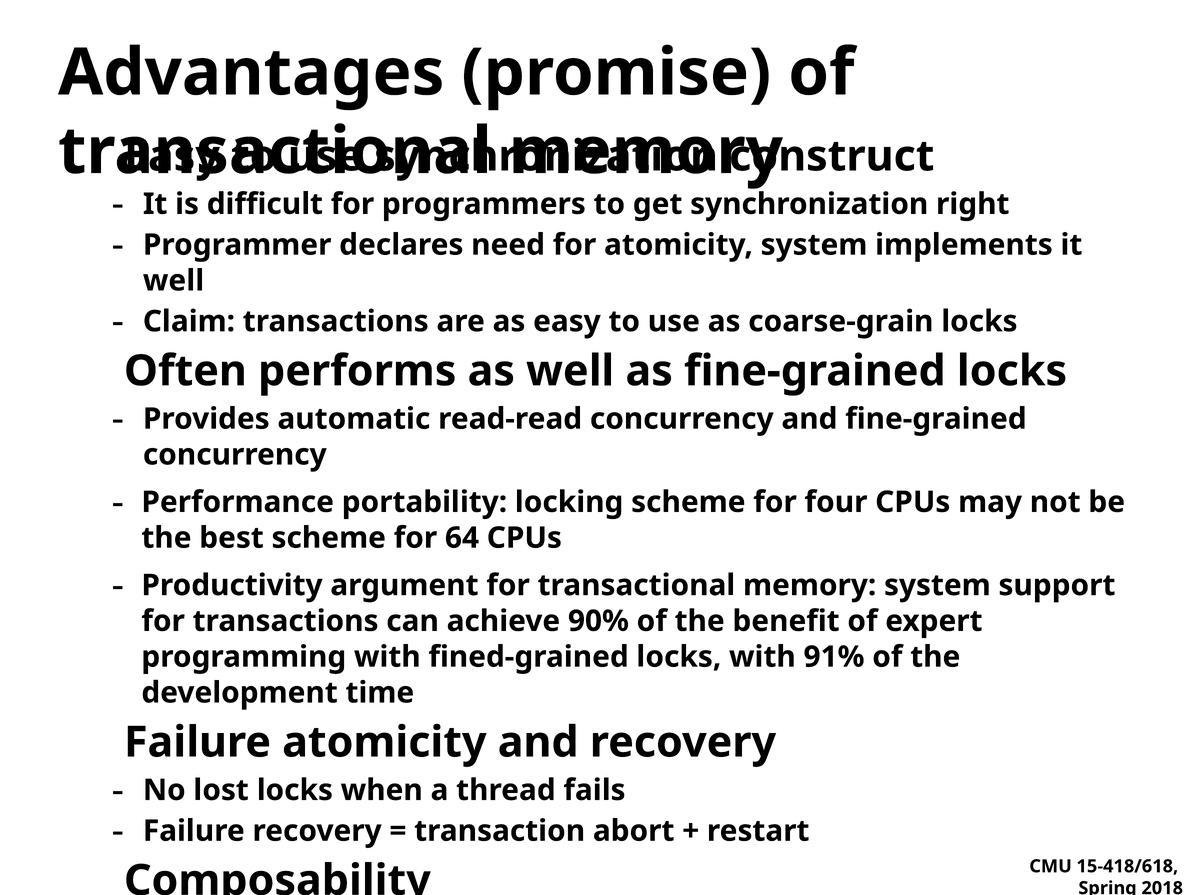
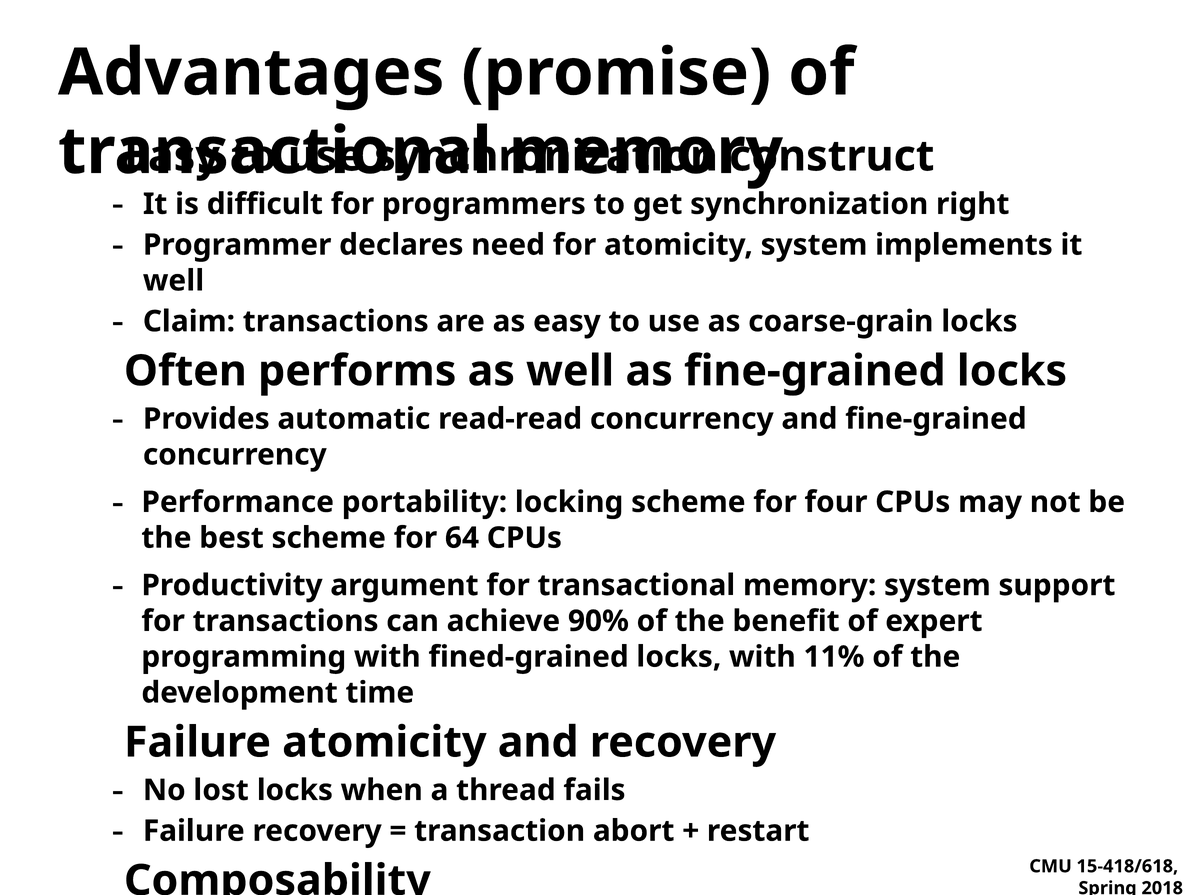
91%: 91% -> 11%
